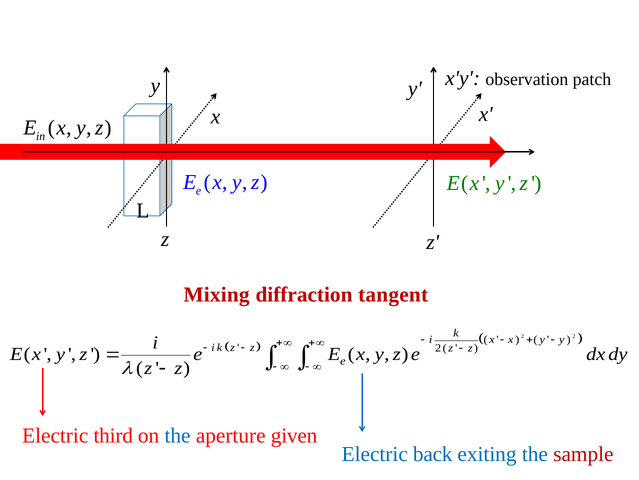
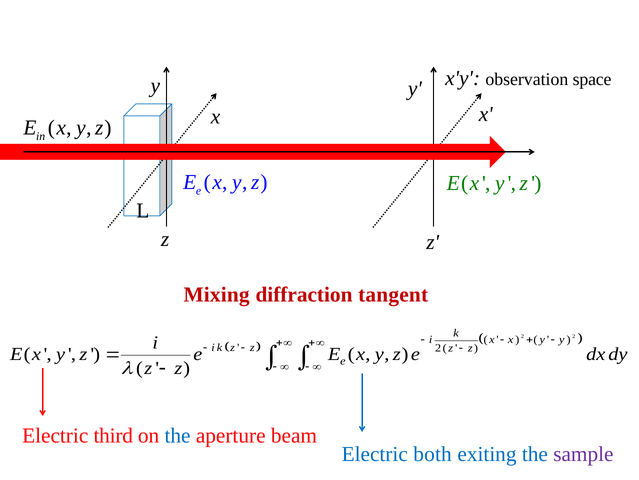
patch: patch -> space
given: given -> beam
back: back -> both
sample colour: red -> purple
